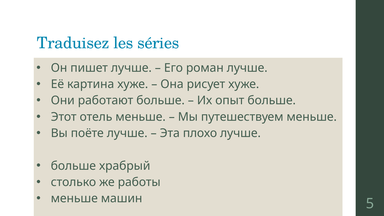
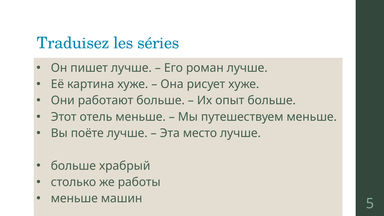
плохо: плохо -> место
